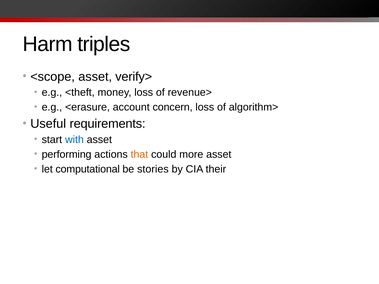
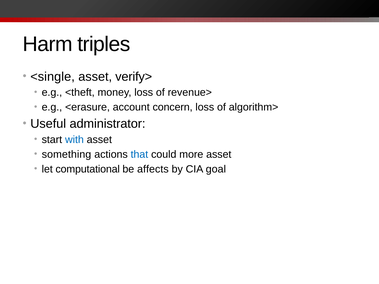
<scope: <scope -> <single
requirements: requirements -> administrator
performing: performing -> something
that colour: orange -> blue
stories: stories -> affects
their: their -> goal
